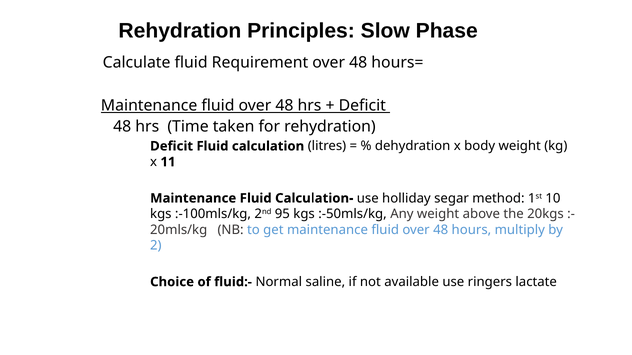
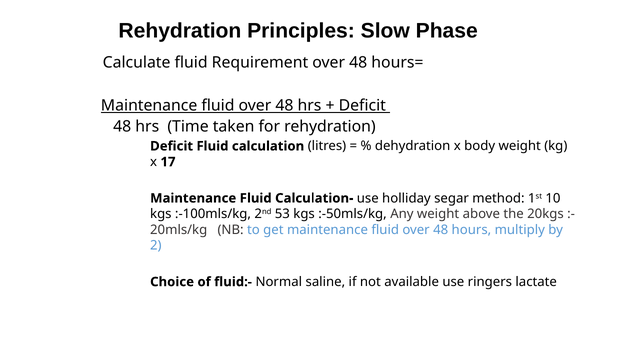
11: 11 -> 17
95: 95 -> 53
